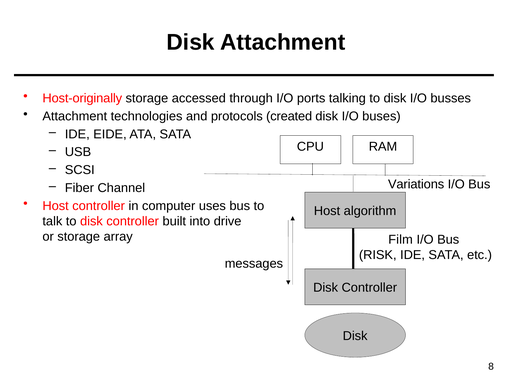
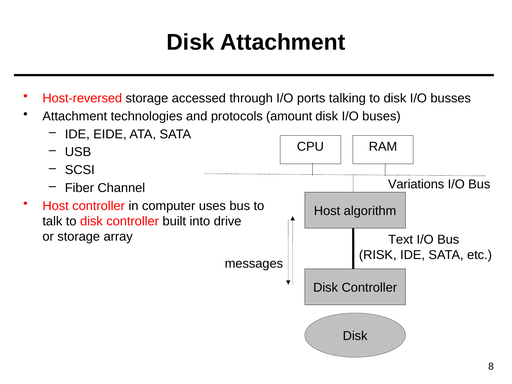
Host-originally: Host-originally -> Host-reversed
created: created -> amount
Film: Film -> Text
